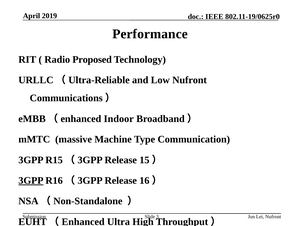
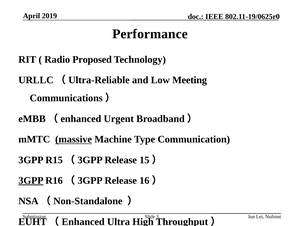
Low Nufront: Nufront -> Meeting
Indoor: Indoor -> Urgent
massive underline: none -> present
